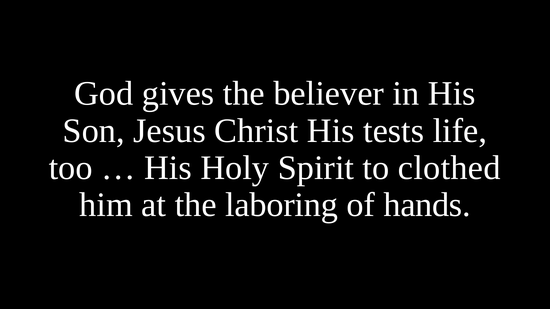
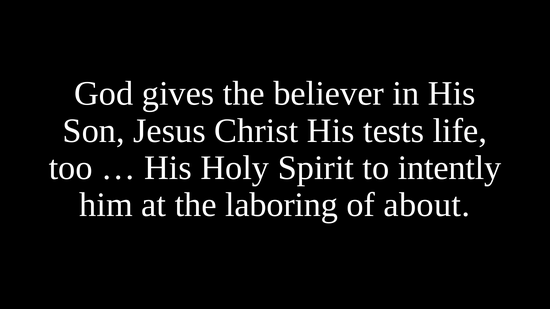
clothed: clothed -> intently
hands: hands -> about
